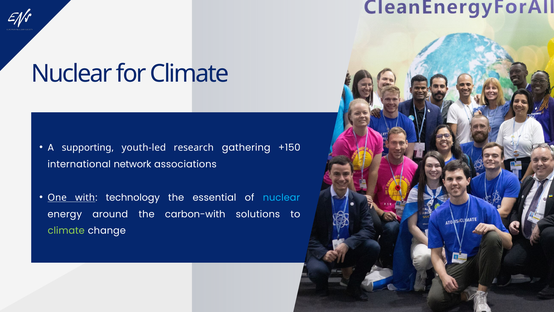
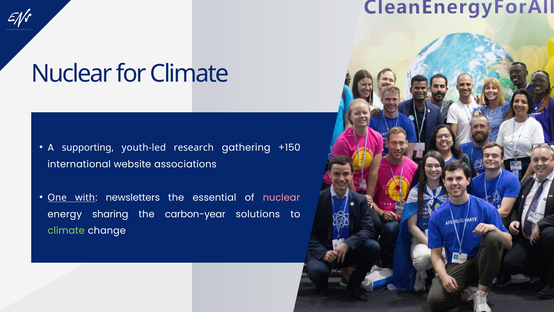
network: network -> website
technology: technology -> newsletters
nuclear at (281, 197) colour: light blue -> pink
around: around -> sharing
carbon-with: carbon-with -> carbon-year
